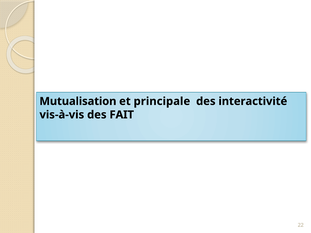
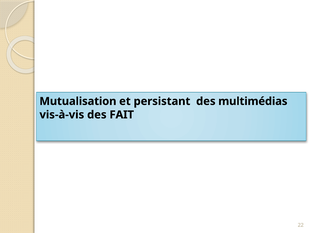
principale: principale -> persistant
interactivité: interactivité -> multimédias
